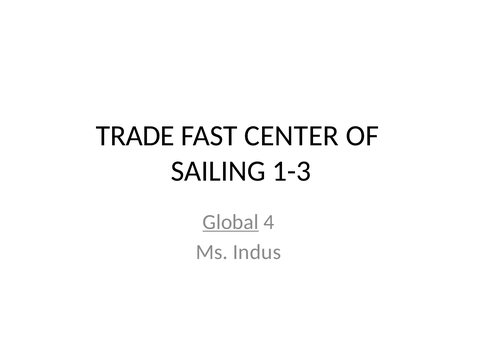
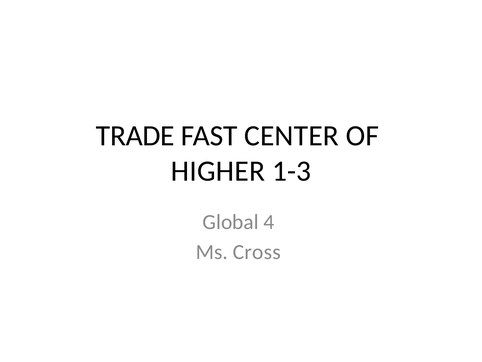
SAILING: SAILING -> HIGHER
Global underline: present -> none
Indus: Indus -> Cross
